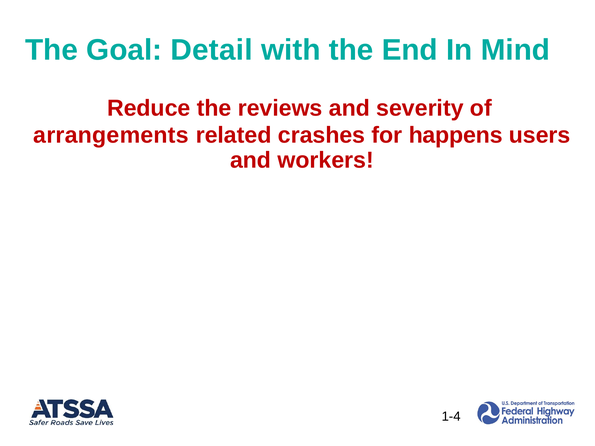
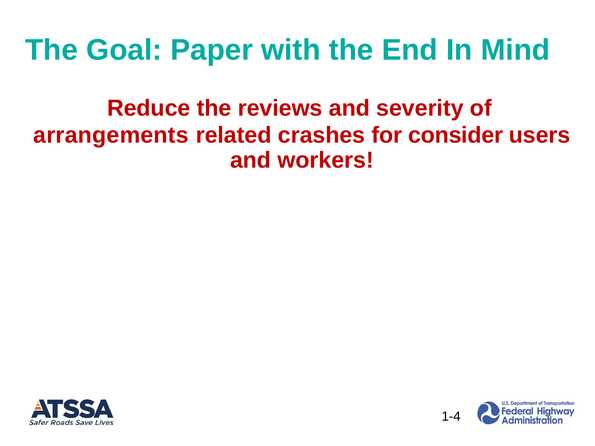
Detail: Detail -> Paper
happens: happens -> consider
